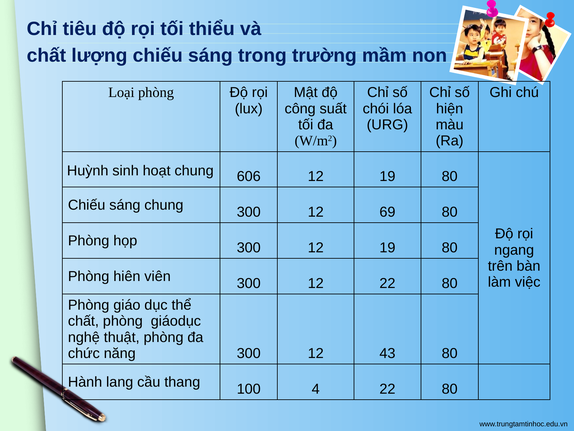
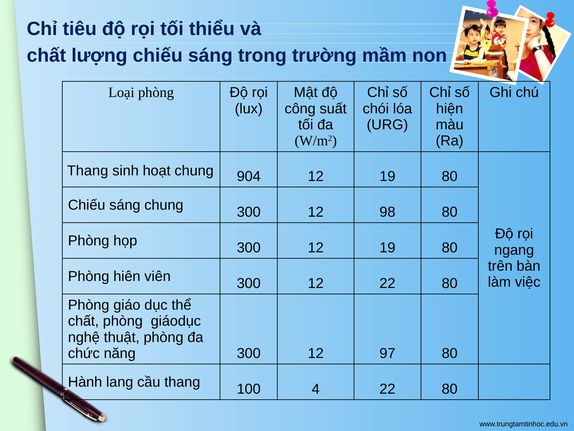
Huỳnh at (88, 171): Huỳnh -> Thang
606: 606 -> 904
69: 69 -> 98
43: 43 -> 97
